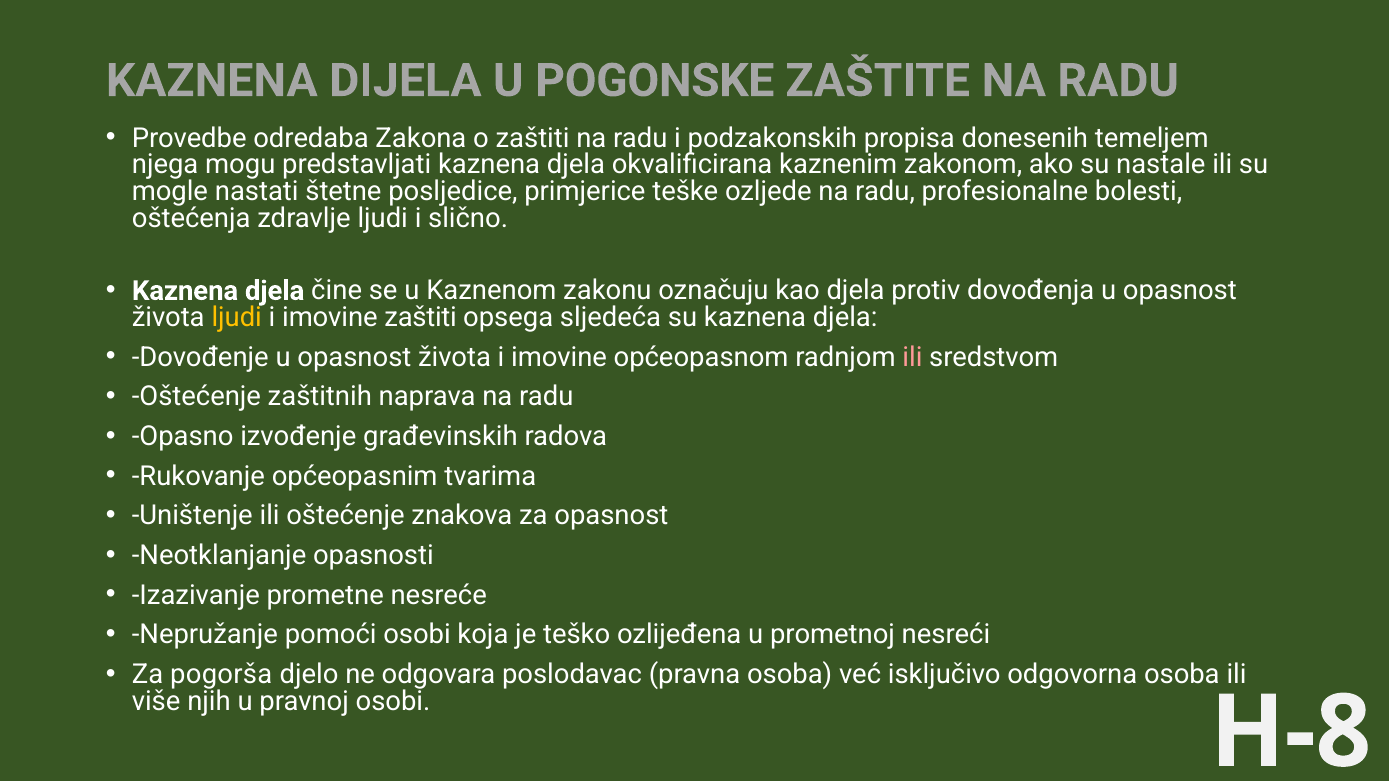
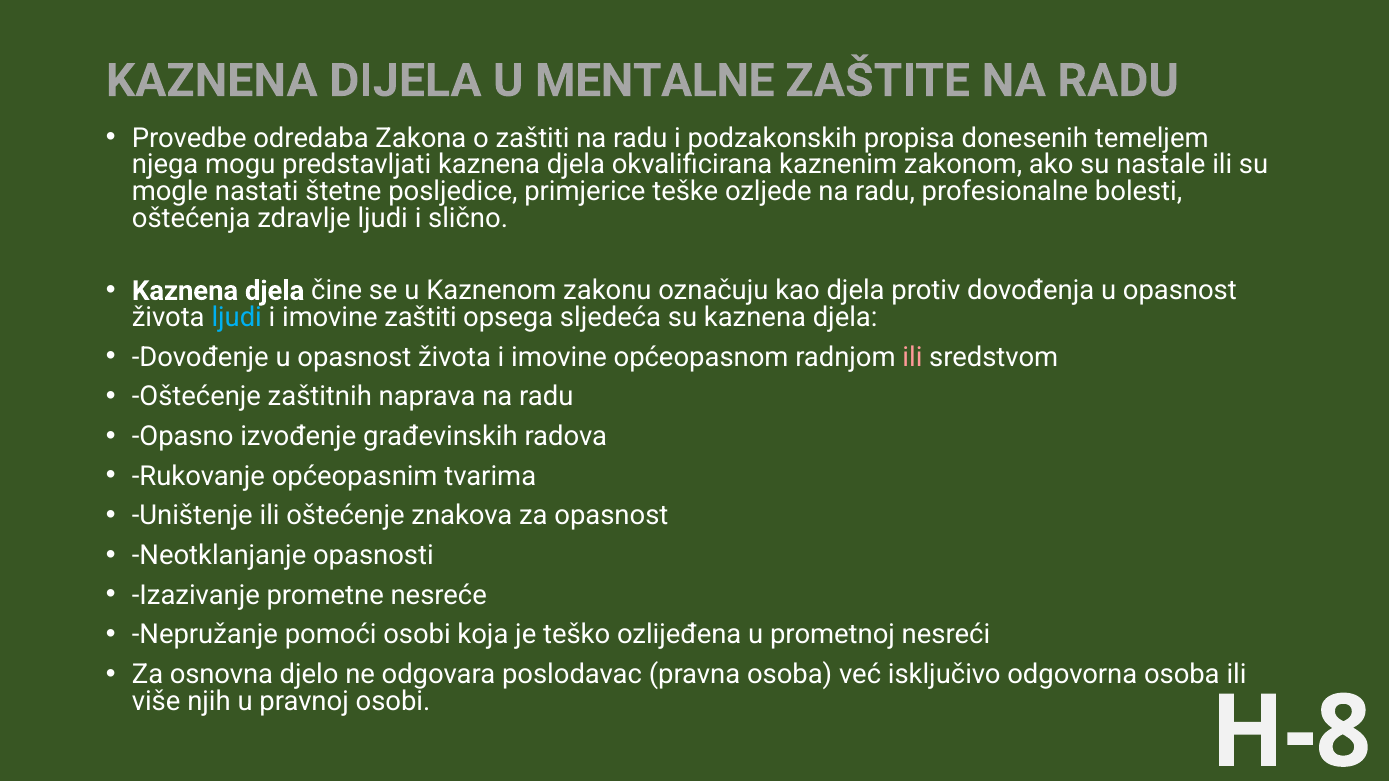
POGONSKE: POGONSKE -> MENTALNE
ljudi at (237, 318) colour: yellow -> light blue
pogorša: pogorša -> osnovna
